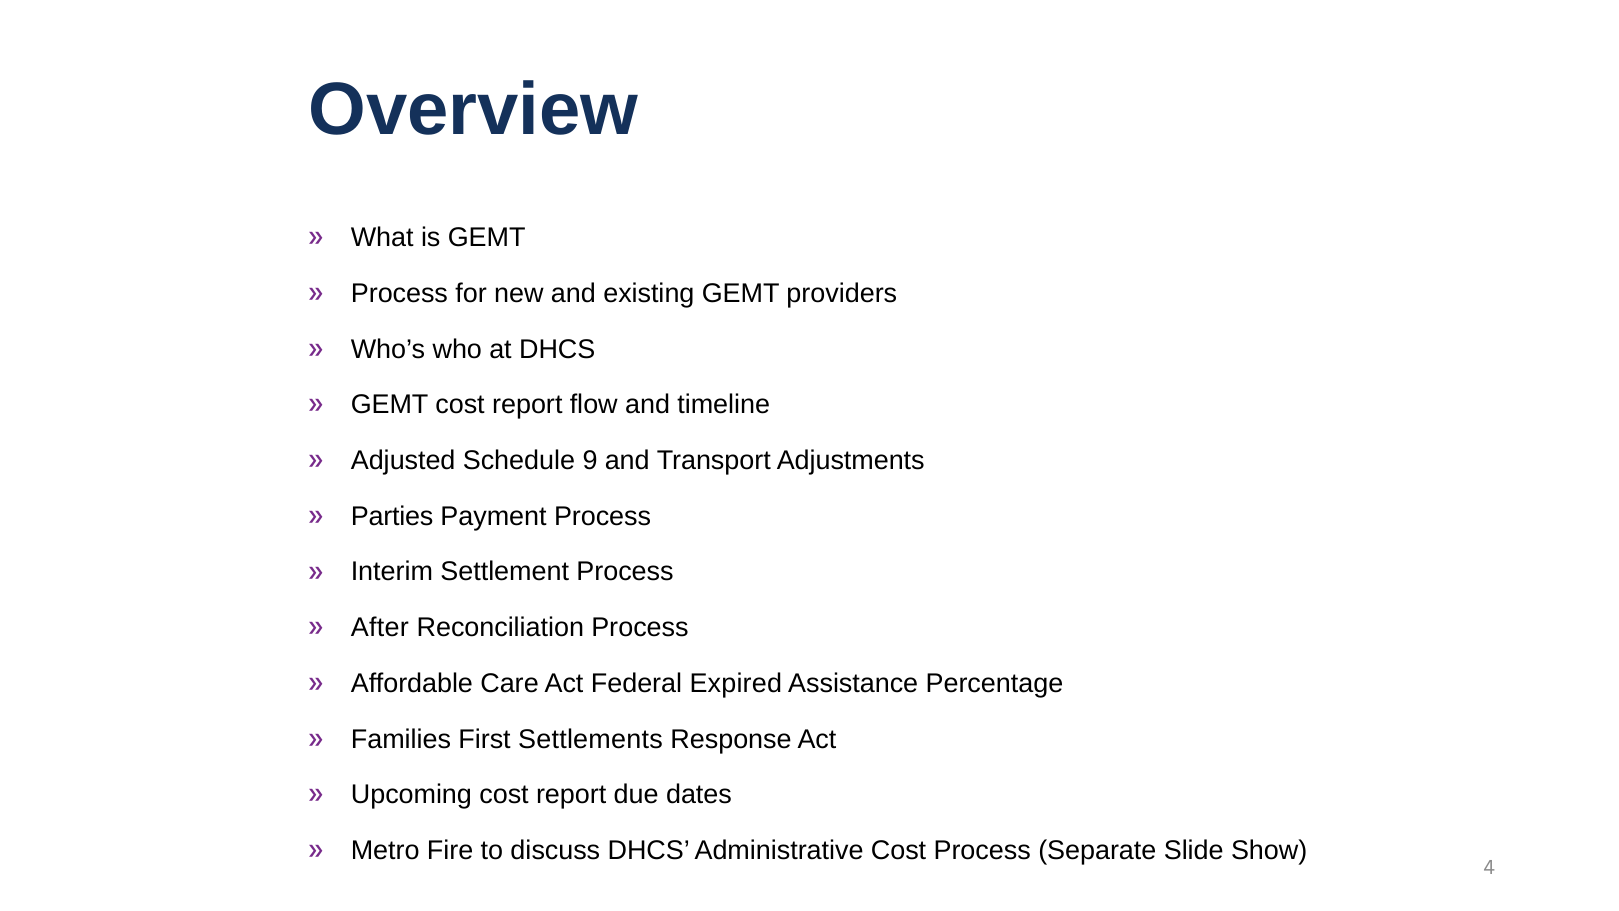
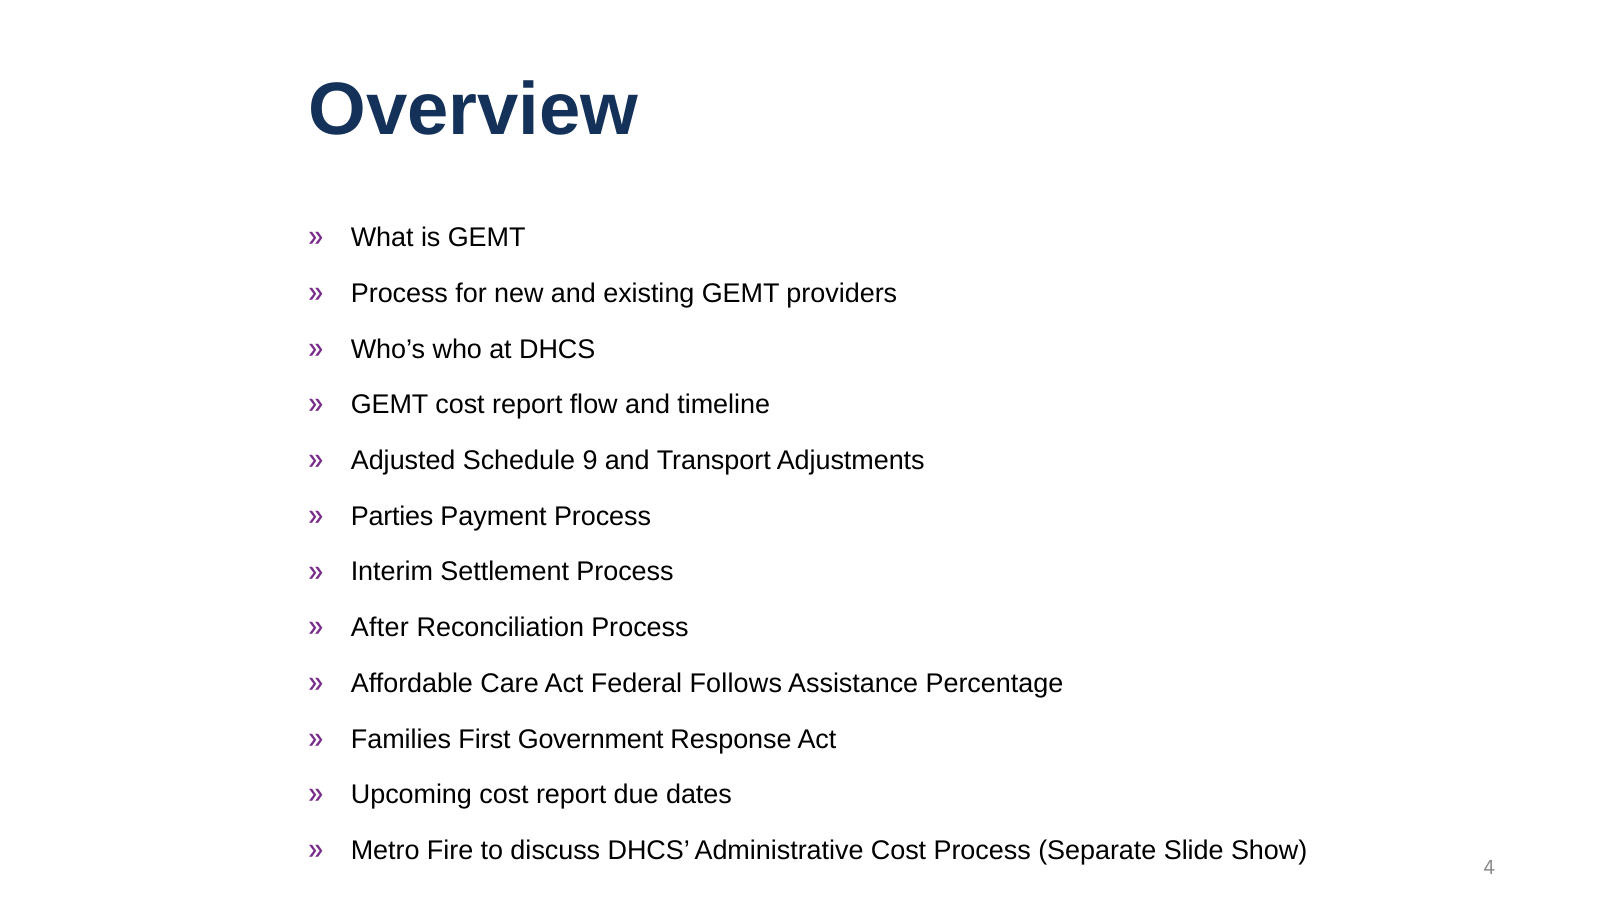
Expired: Expired -> Follows
Settlements: Settlements -> Government
